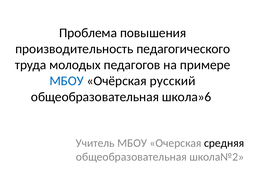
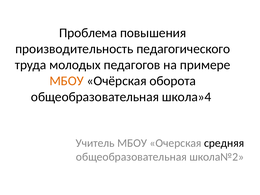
МБОУ at (67, 81) colour: blue -> orange
русский: русский -> оборота
школа»6: школа»6 -> школа»4
